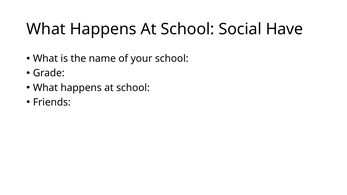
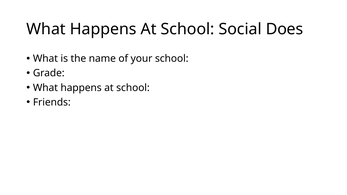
Have: Have -> Does
